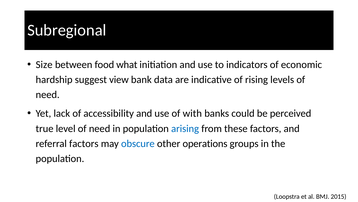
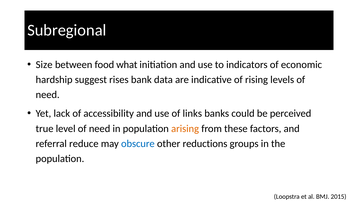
view: view -> rises
with: with -> links
arising colour: blue -> orange
referral factors: factors -> reduce
operations: operations -> reductions
